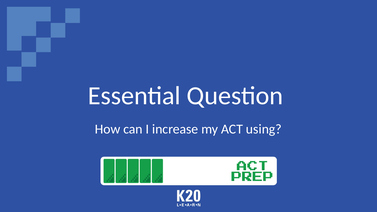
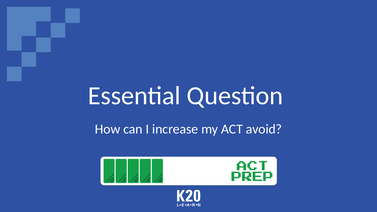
using: using -> avoid
